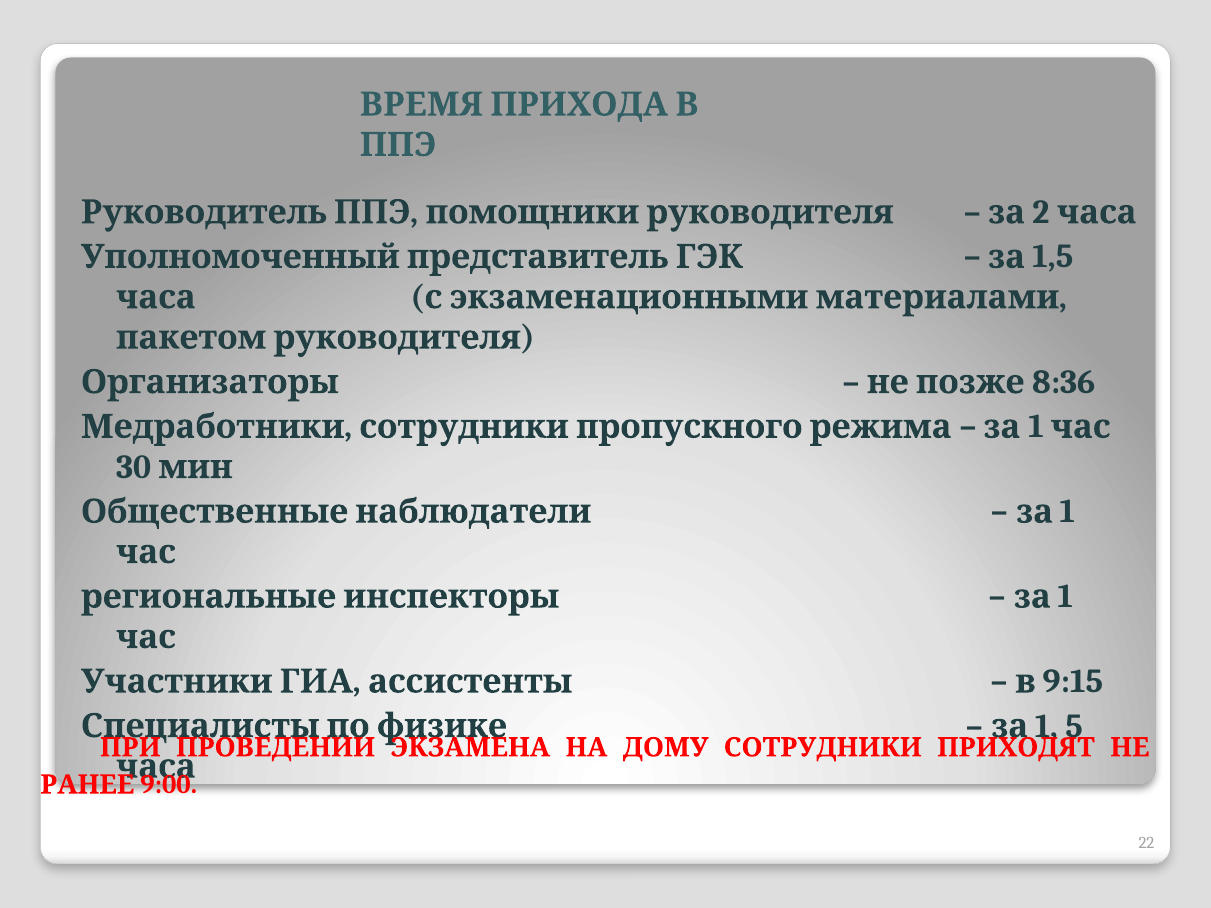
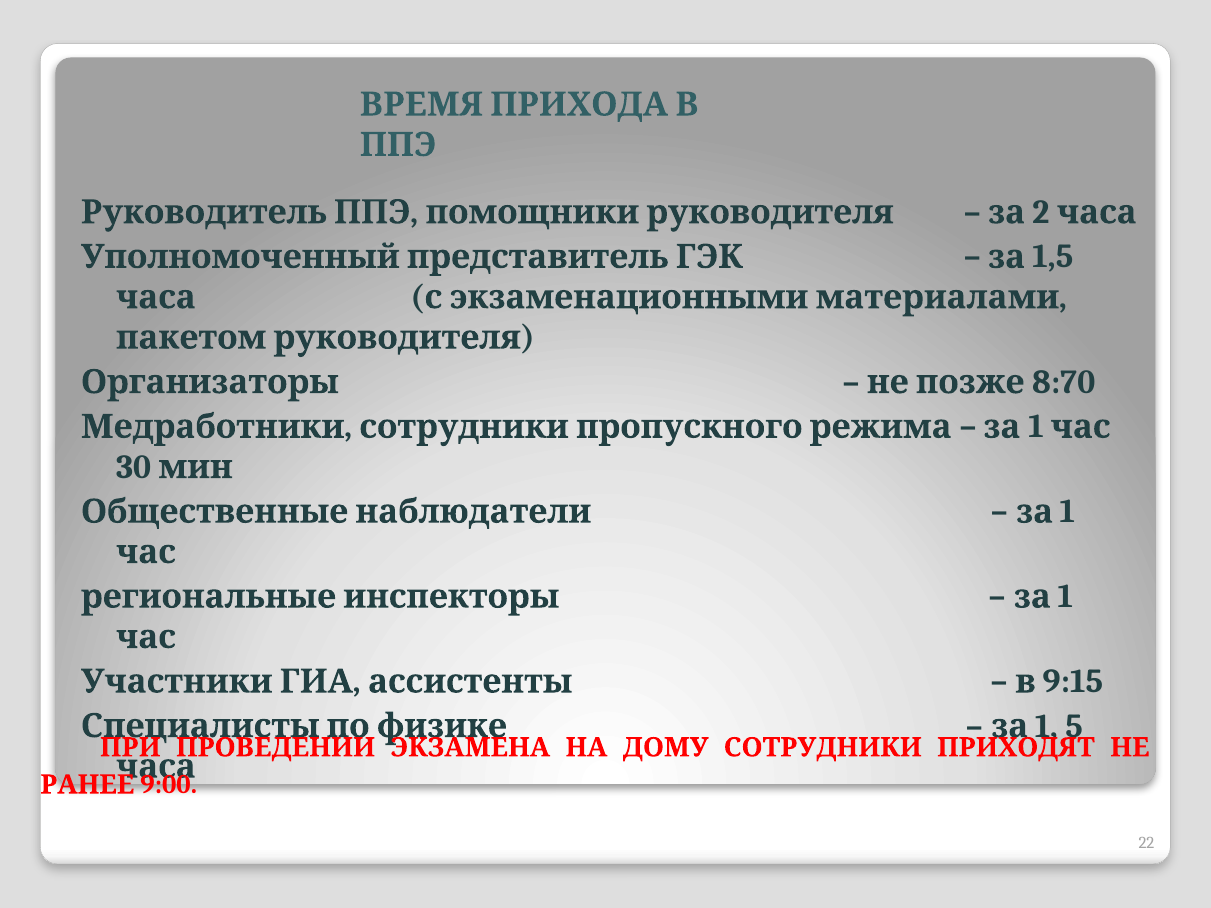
8:36: 8:36 -> 8:70
